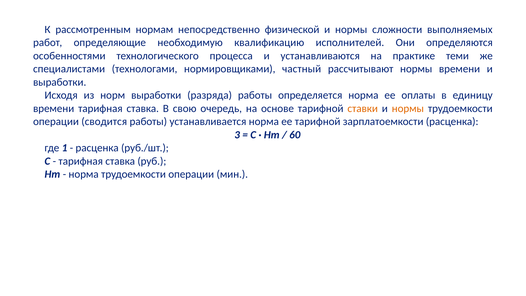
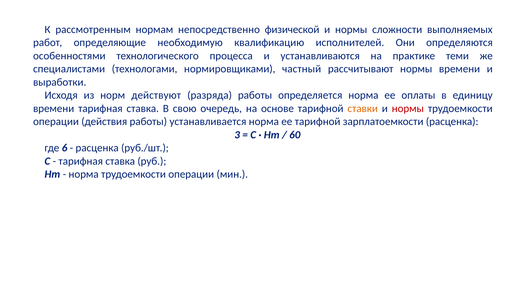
норм выработки: выработки -> действуют
нормы at (408, 108) colour: orange -> red
сводится: сводится -> действия
1: 1 -> 6
